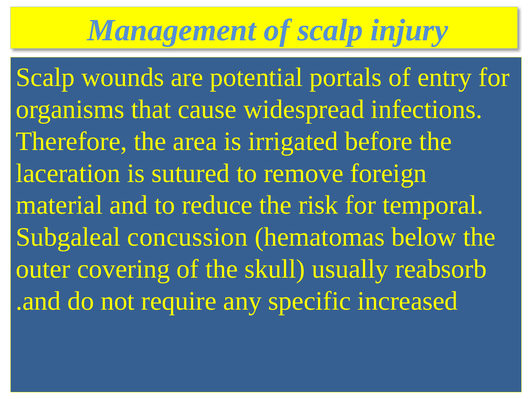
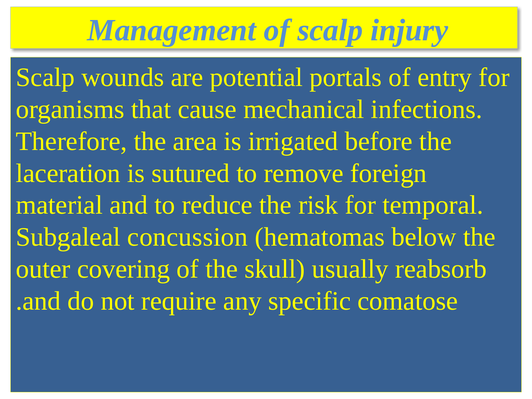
widespread: widespread -> mechanical
increased: increased -> comatose
